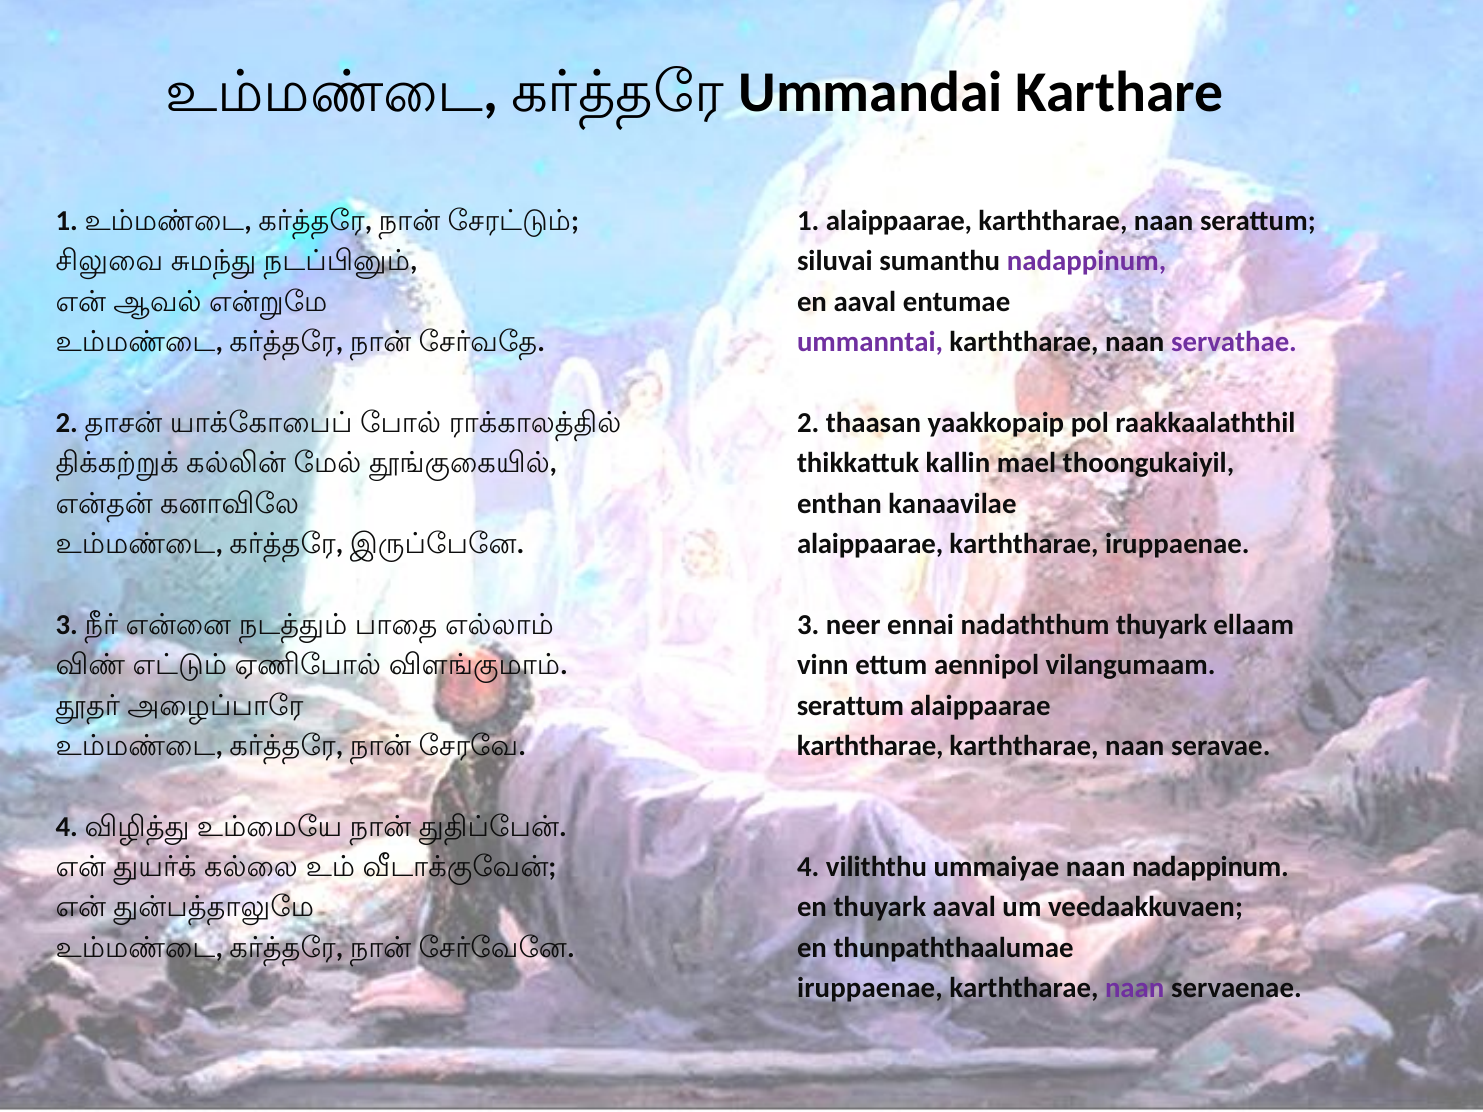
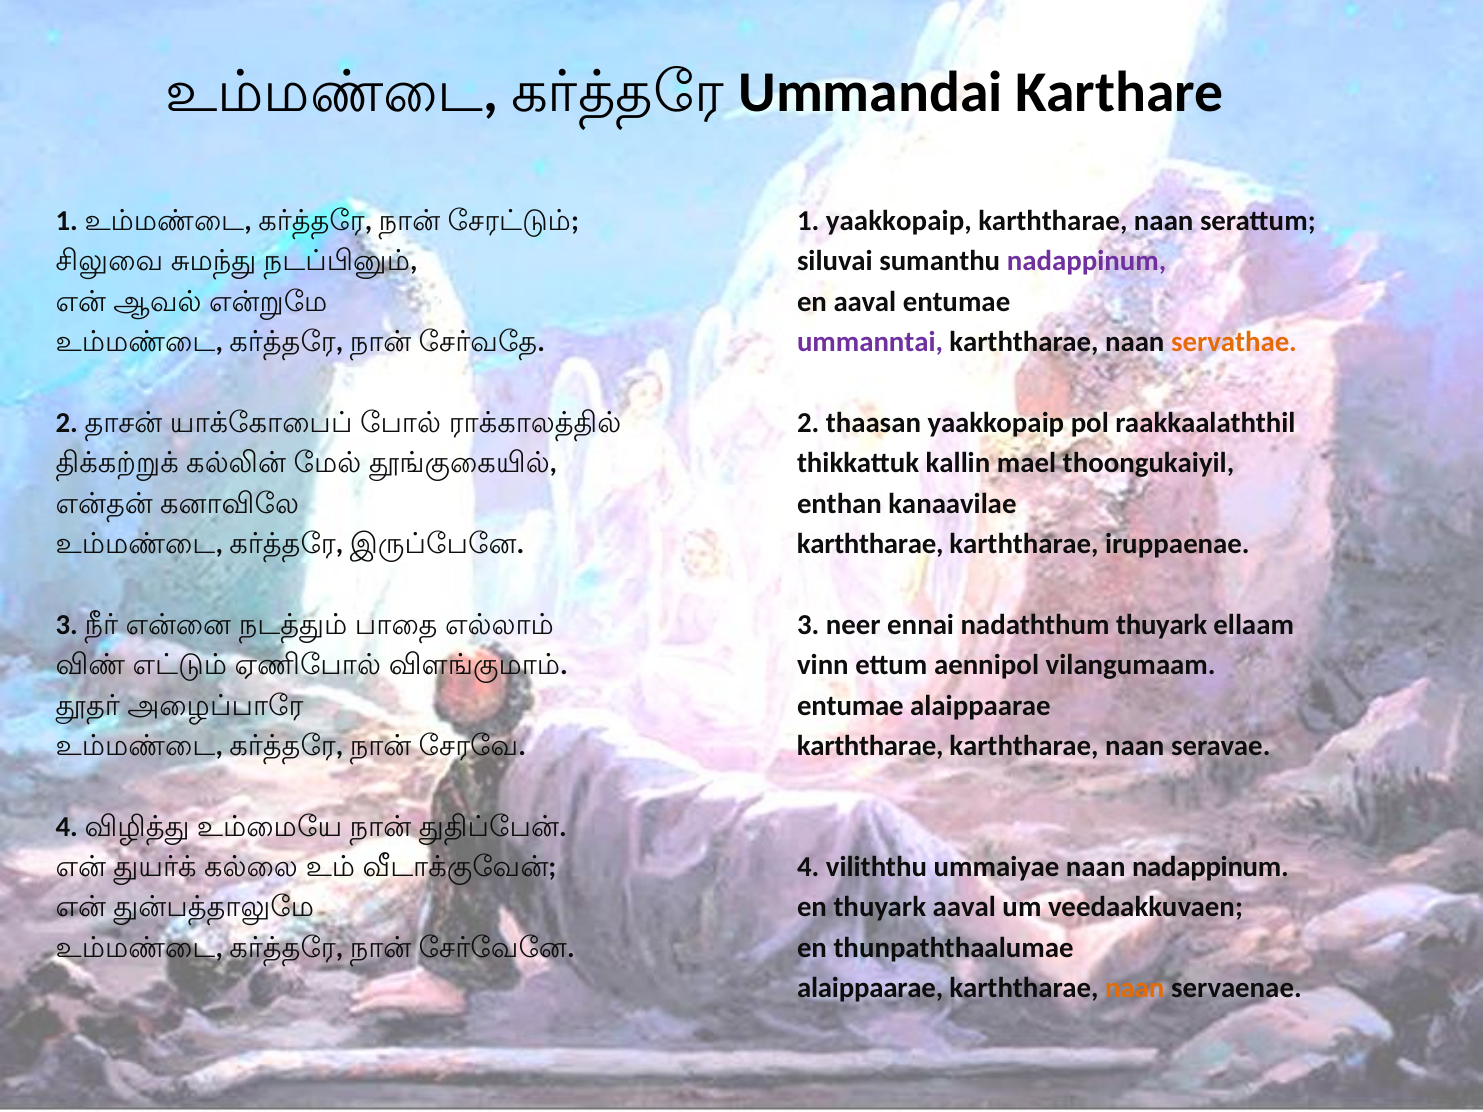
1 alaippaarae: alaippaarae -> yaakkopaip
servathae colour: purple -> orange
alaippaarae at (870, 544): alaippaarae -> karththarae
serattum at (850, 706): serattum -> entumae
iruppaenae at (870, 988): iruppaenae -> alaippaarae
naan at (1135, 988) colour: purple -> orange
